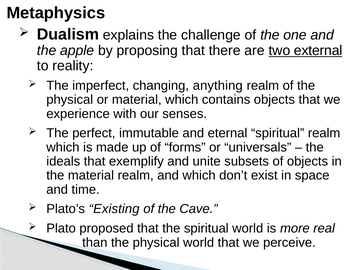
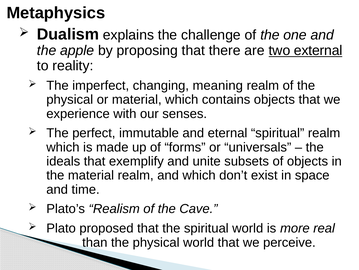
anything: anything -> meaning
Existing: Existing -> Realism
